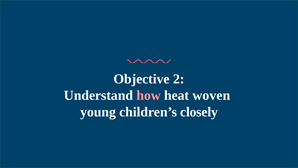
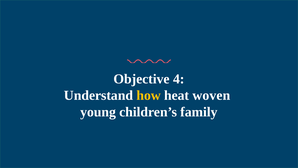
2: 2 -> 4
how colour: pink -> yellow
closely: closely -> family
